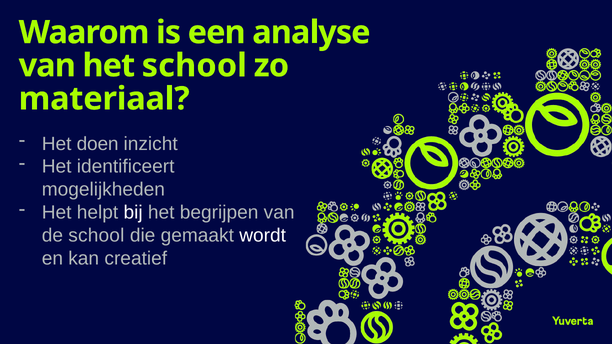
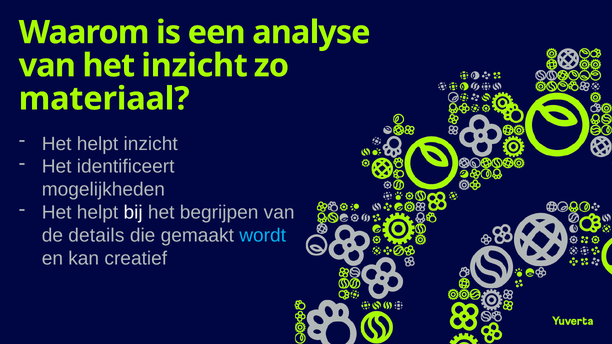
het school: school -> inzicht
doen at (98, 144): doen -> helpt
de school: school -> details
wordt colour: white -> light blue
